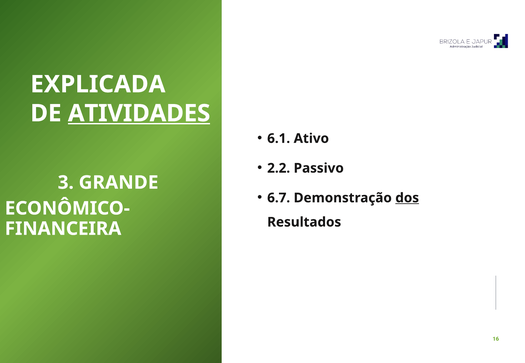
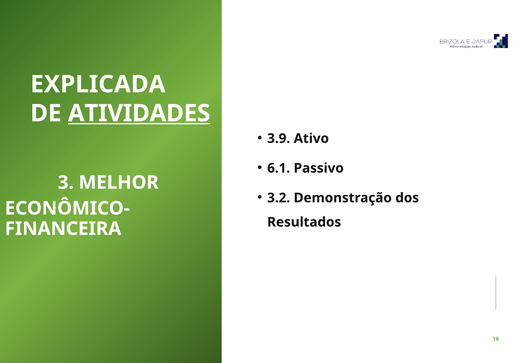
6.1: 6.1 -> 3.9
2.2: 2.2 -> 6.1
GRANDE: GRANDE -> MELHOR
6.7: 6.7 -> 3.2
dos underline: present -> none
